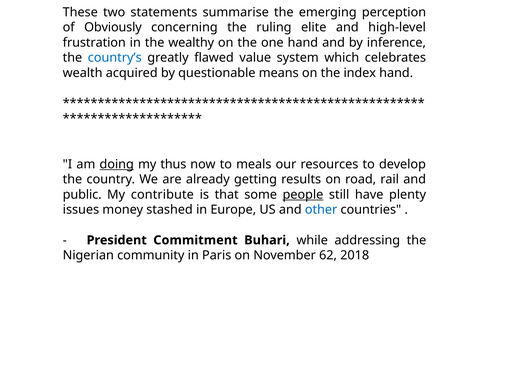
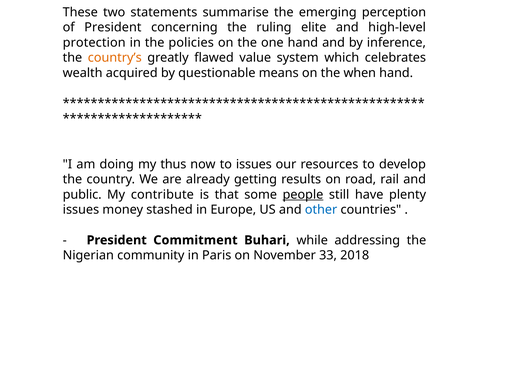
of Obviously: Obviously -> President
frustration: frustration -> protection
wealthy: wealthy -> policies
country’s colour: blue -> orange
index: index -> when
doing underline: present -> none
to meals: meals -> issues
62: 62 -> 33
